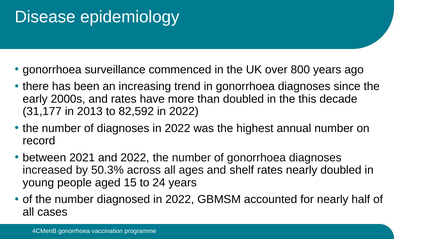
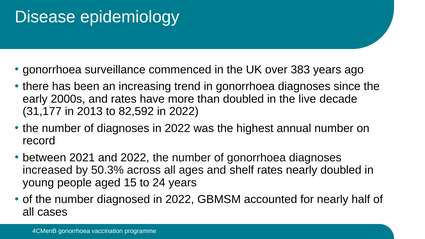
800: 800 -> 383
this: this -> live
